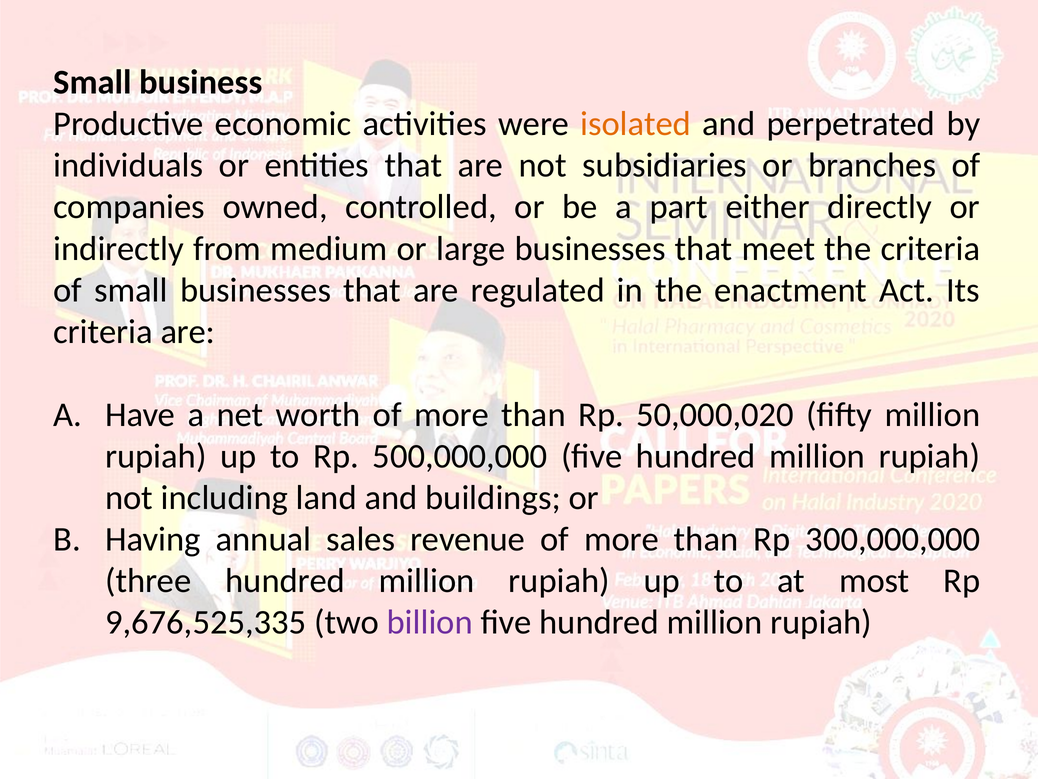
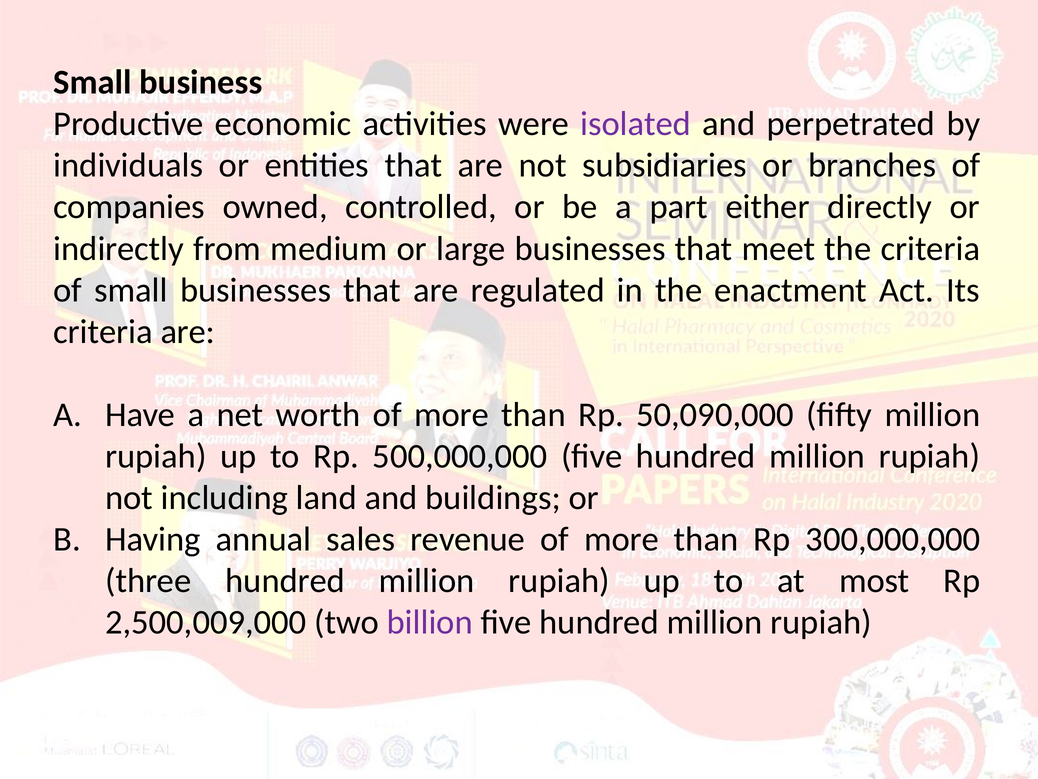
isolated colour: orange -> purple
50,000,020: 50,000,020 -> 50,090,000
9,676,525,335: 9,676,525,335 -> 2,500,009,000
